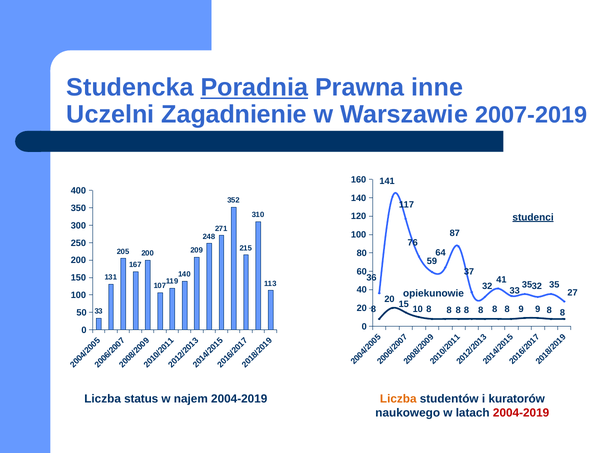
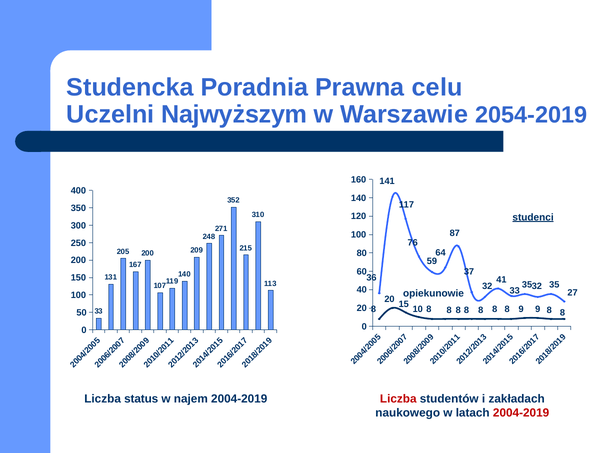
Poradnia underline: present -> none
inne: inne -> celu
Zagadnienie: Zagadnienie -> Najwyższym
2007-2019: 2007-2019 -> 2054-2019
Liczba at (398, 399) colour: orange -> red
kuratorów: kuratorów -> zakładach
